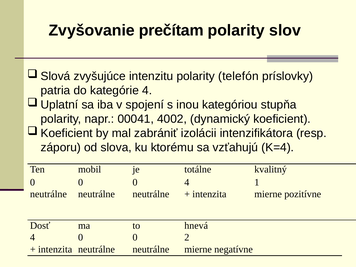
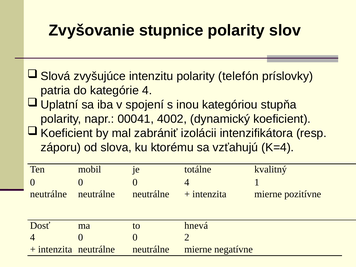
prečítam: prečítam -> stupnice
